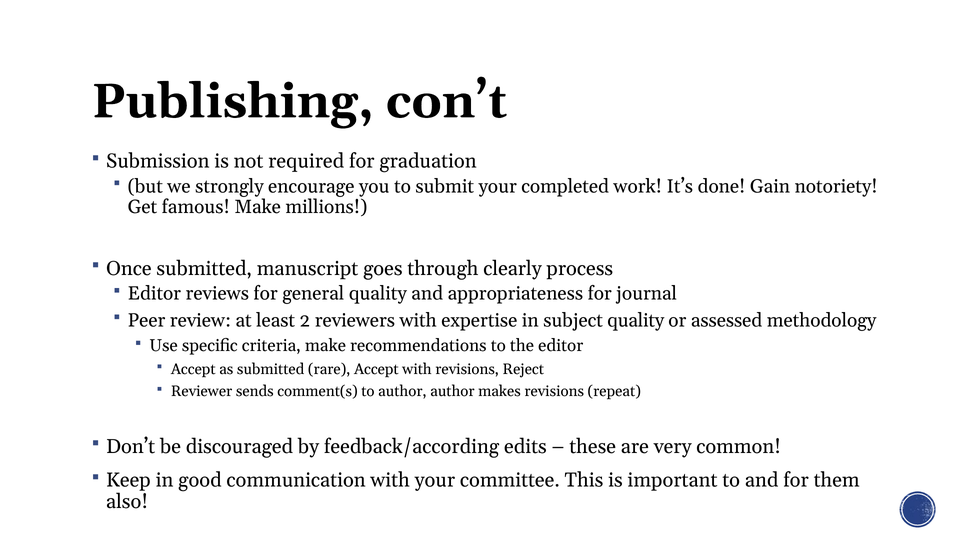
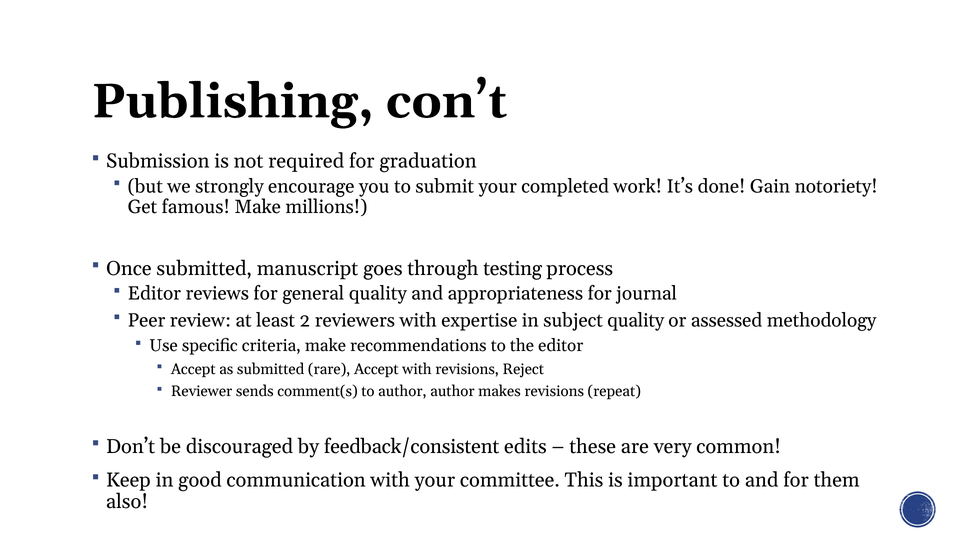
clearly: clearly -> testing
feedback/according: feedback/according -> feedback/consistent
